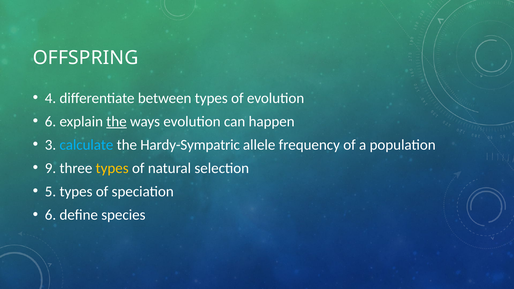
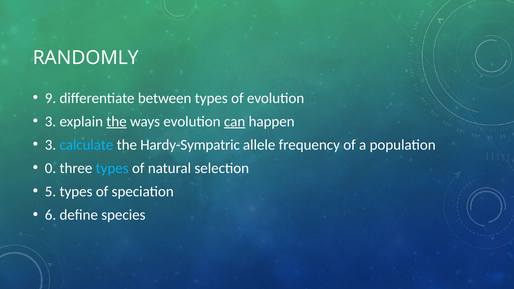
OFFSPRING: OFFSPRING -> RANDOMLY
4: 4 -> 9
6 at (51, 122): 6 -> 3
can underline: none -> present
9: 9 -> 0
types at (112, 168) colour: yellow -> light blue
